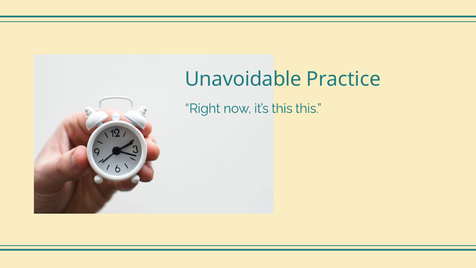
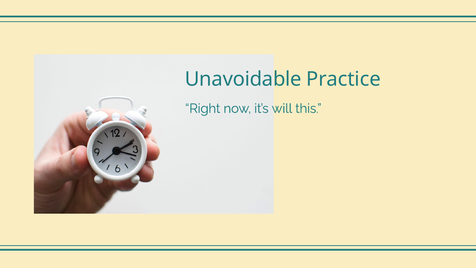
it’s this: this -> will
